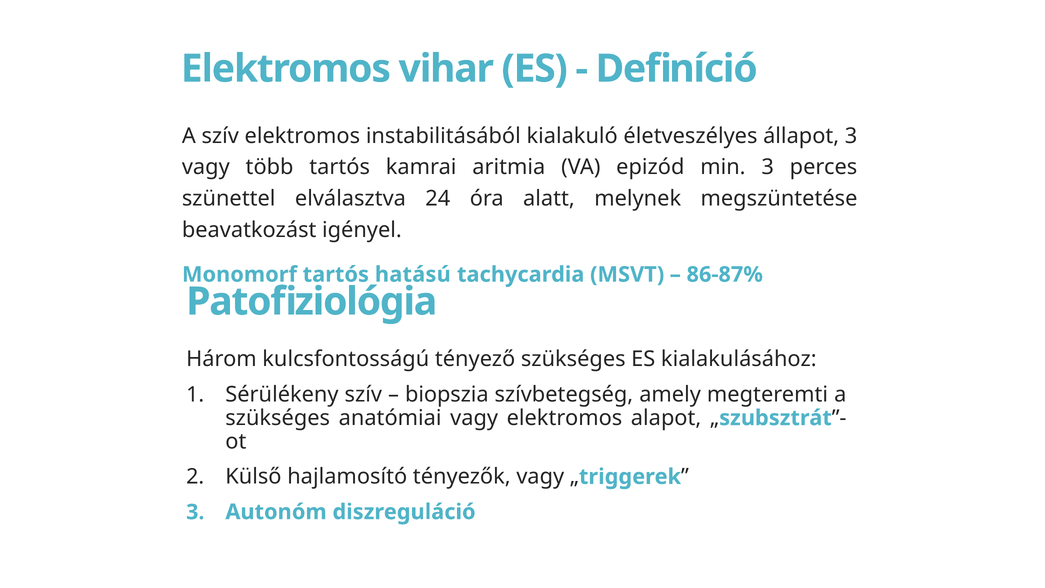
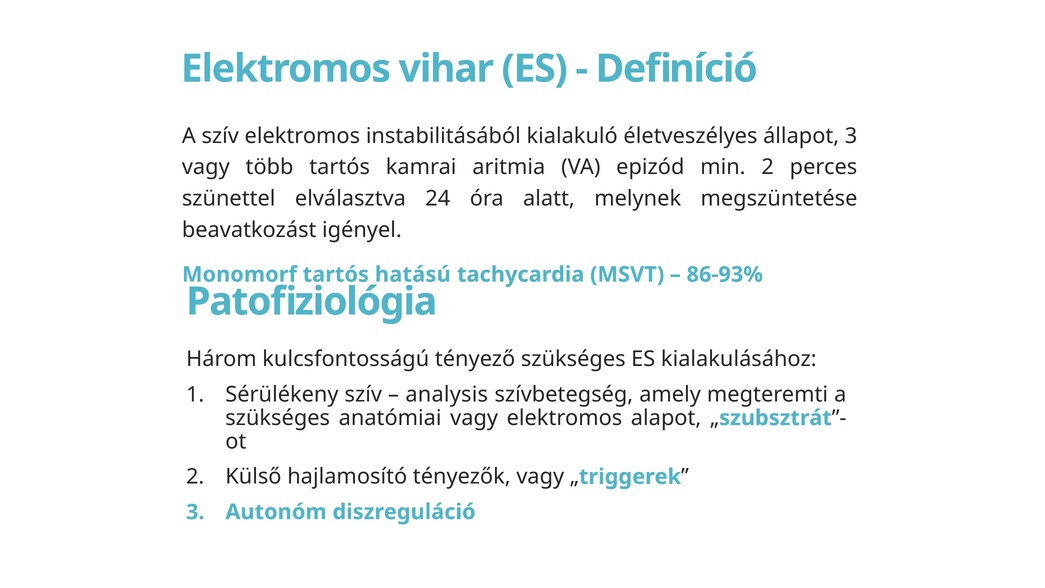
min 3: 3 -> 2
86-87%: 86-87% -> 86-93%
biopszia: biopszia -> analysis
